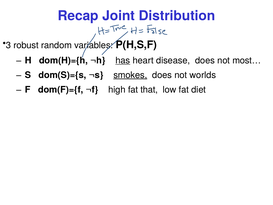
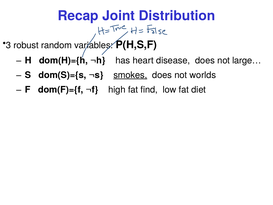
has underline: present -> none
most…: most… -> large…
that: that -> find
